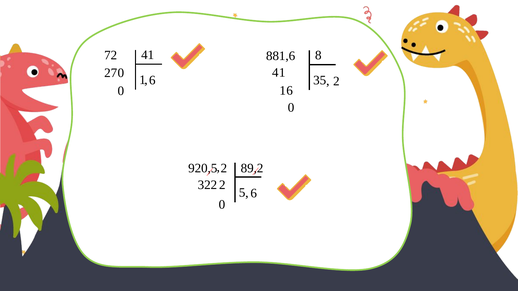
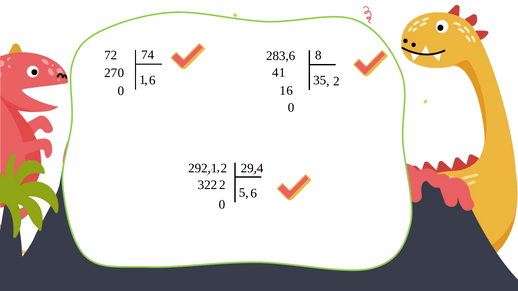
72 41: 41 -> 74
881,6: 881,6 -> 283,6
920,5: 920,5 -> 292,1
89,2: 89,2 -> 29,4
